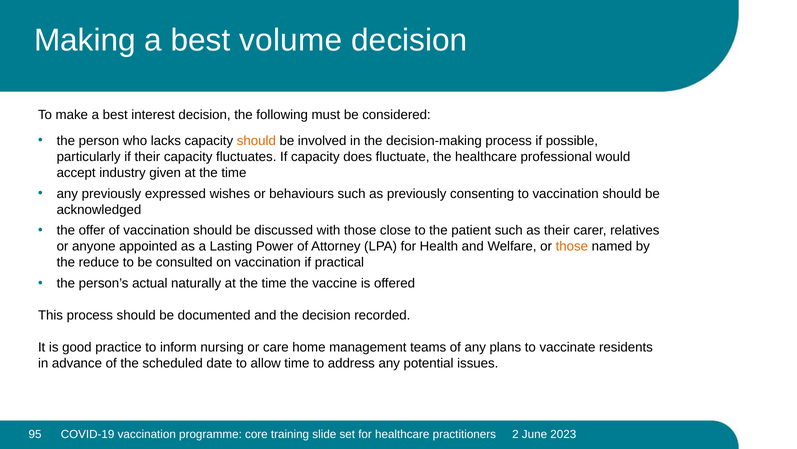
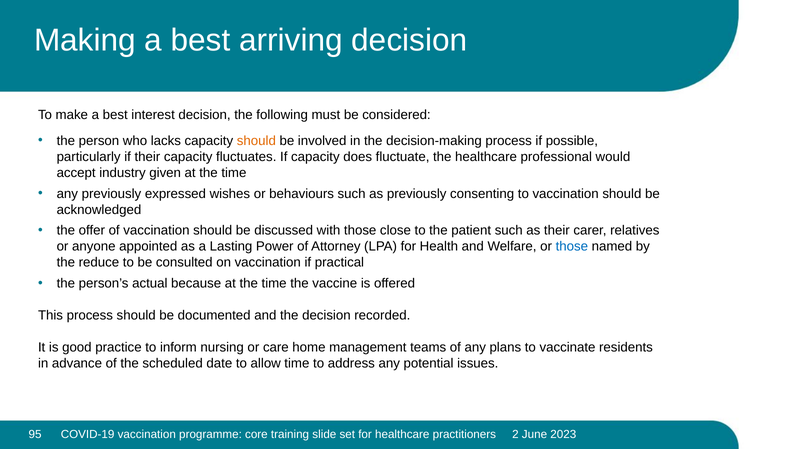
volume: volume -> arriving
those at (572, 246) colour: orange -> blue
naturally: naturally -> because
